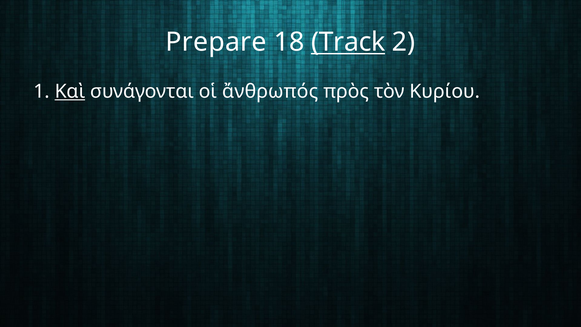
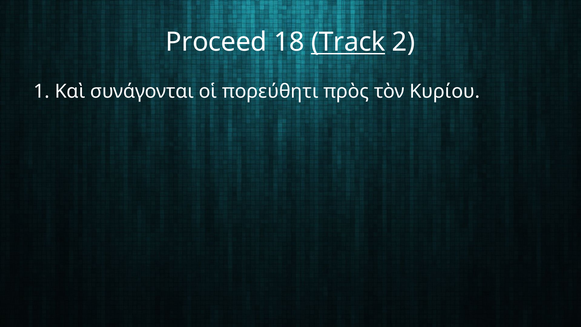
Prepare: Prepare -> Proceed
Καὶ underline: present -> none
ἄνθρωπός: ἄνθρωπός -> πορεύθητι
